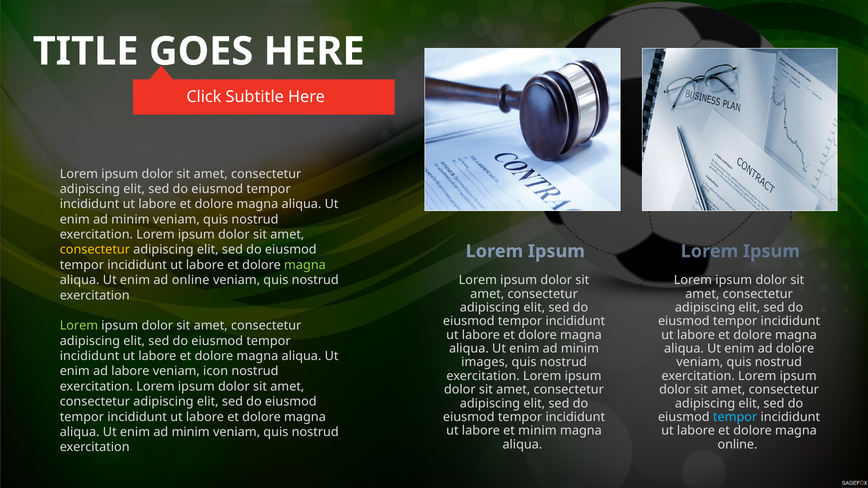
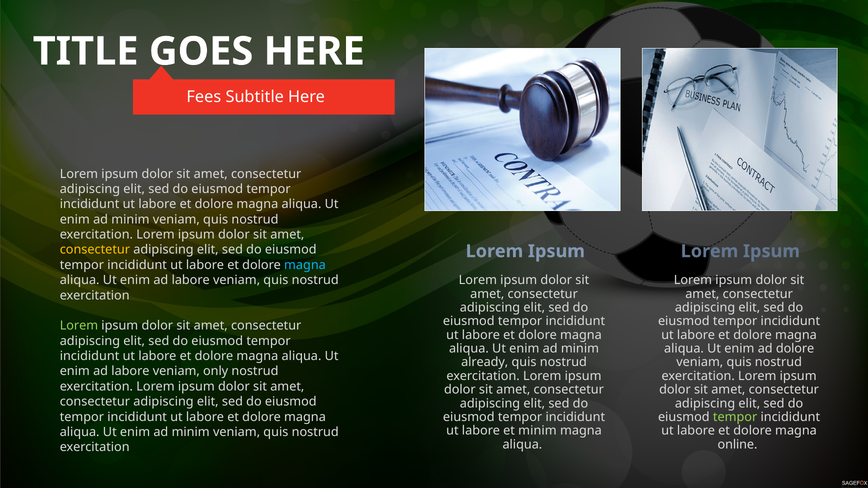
Click: Click -> Fees
magna at (305, 265) colour: light green -> light blue
online at (191, 280): online -> labore
images: images -> already
icon: icon -> only
tempor at (735, 417) colour: light blue -> light green
